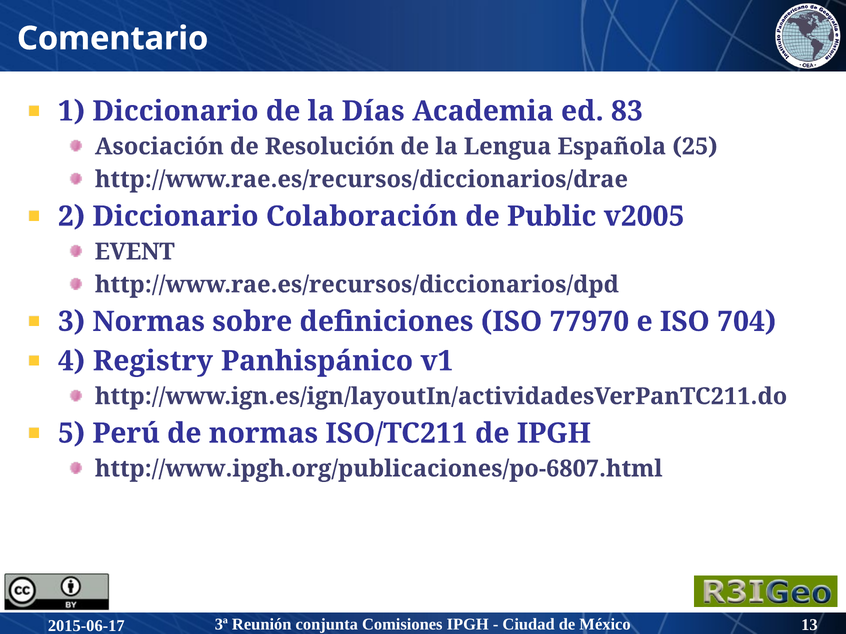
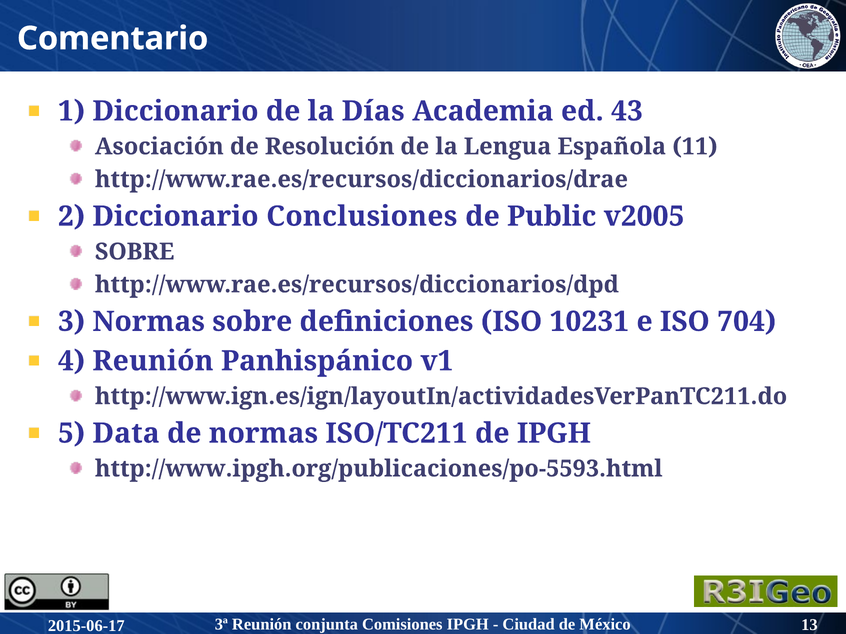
83: 83 -> 43
25: 25 -> 11
Colaboración: Colaboración -> Conclusiones
EVENT at (135, 252): EVENT -> SOBRE
77970: 77970 -> 10231
4 Registry: Registry -> Reunión
Perú: Perú -> Data
http://www.ipgh.org/publicaciones/po-6807.html: http://www.ipgh.org/publicaciones/po-6807.html -> http://www.ipgh.org/publicaciones/po-5593.html
